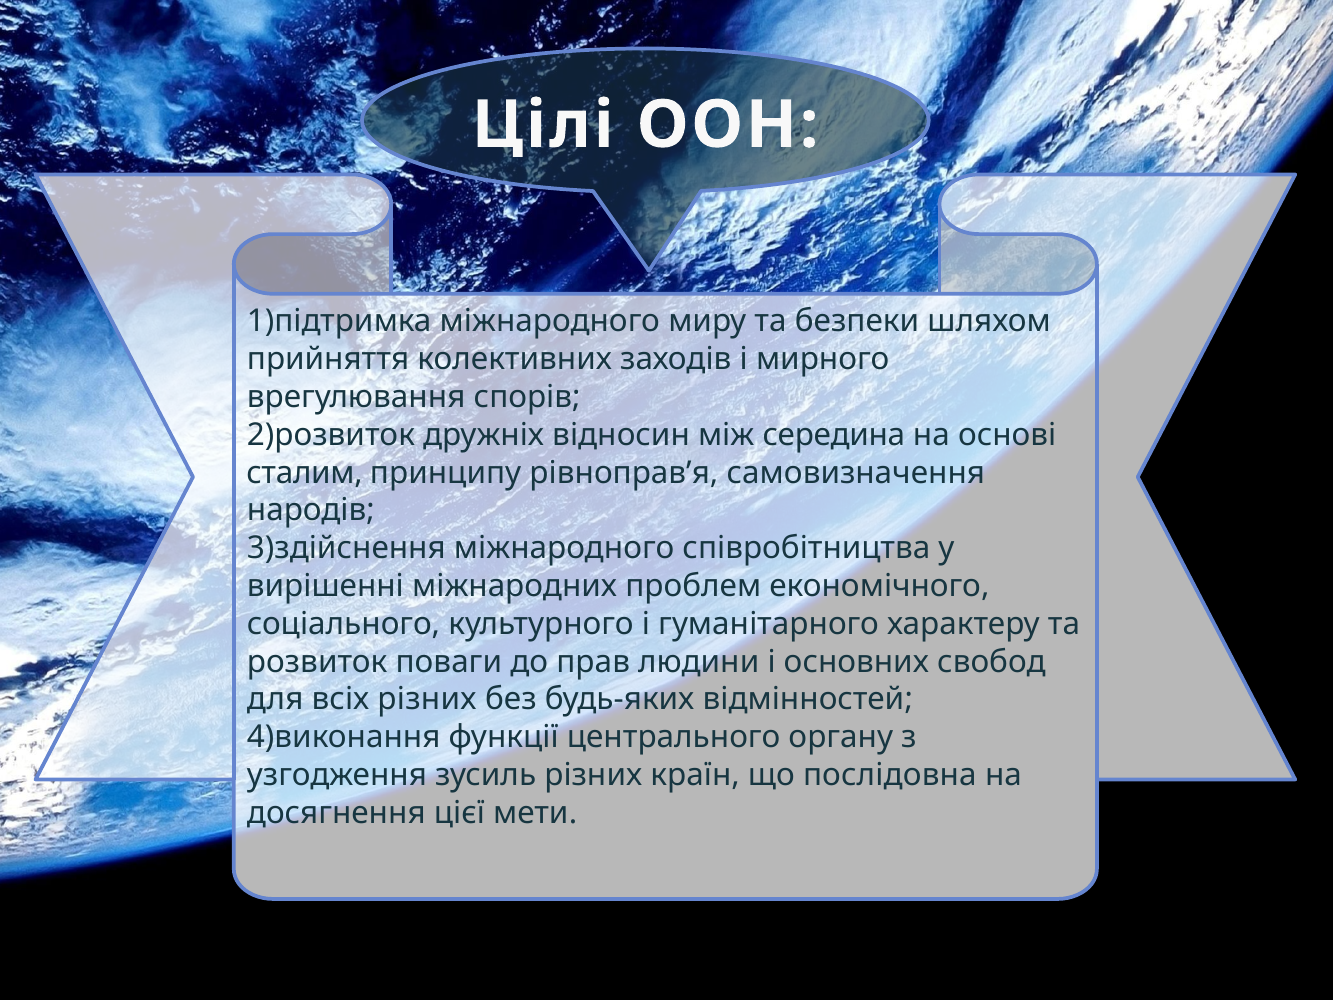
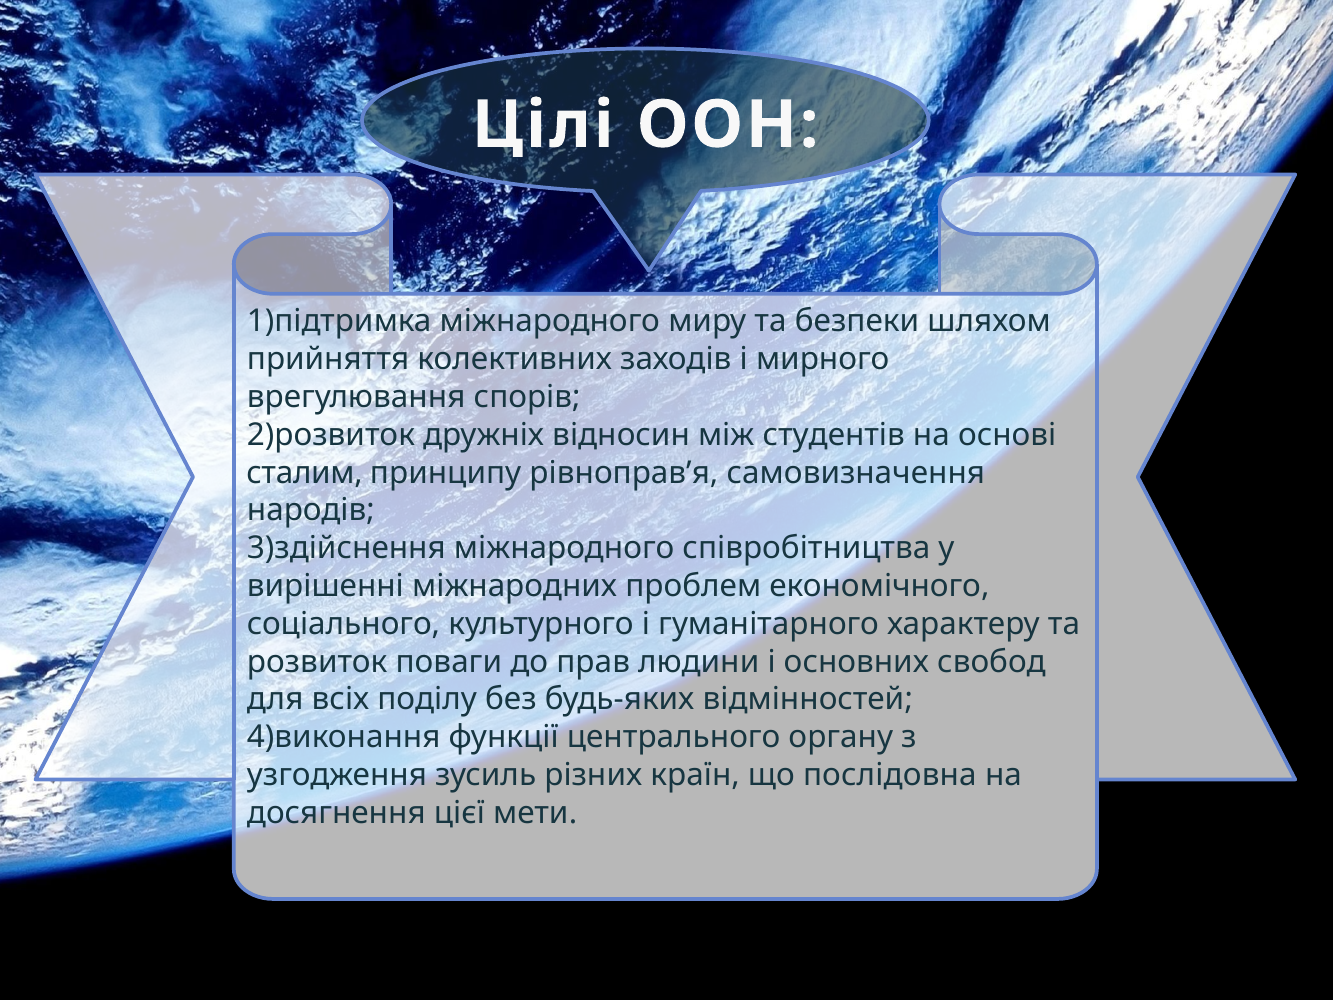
середина: середина -> студентів
всіх різних: різних -> поділу
